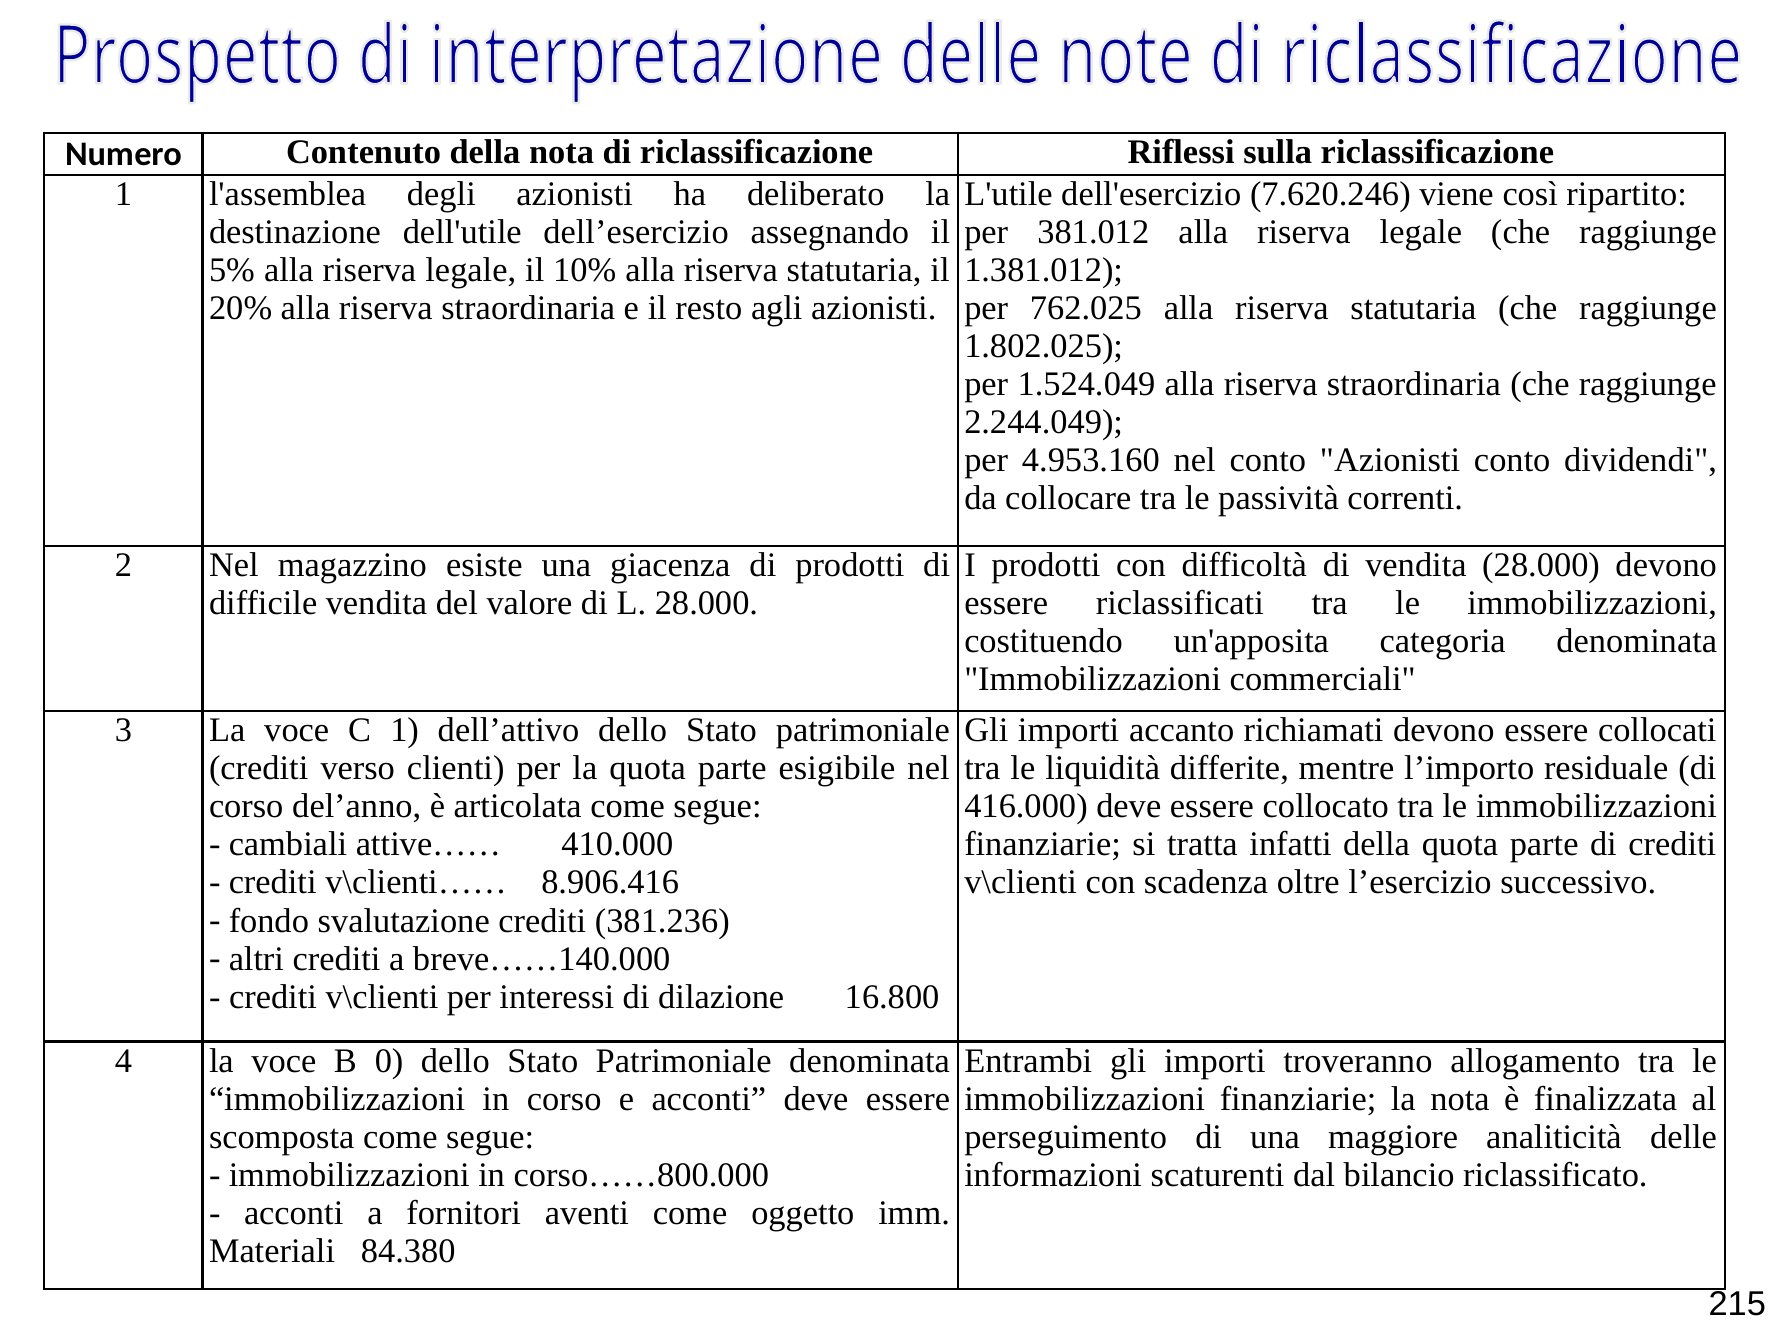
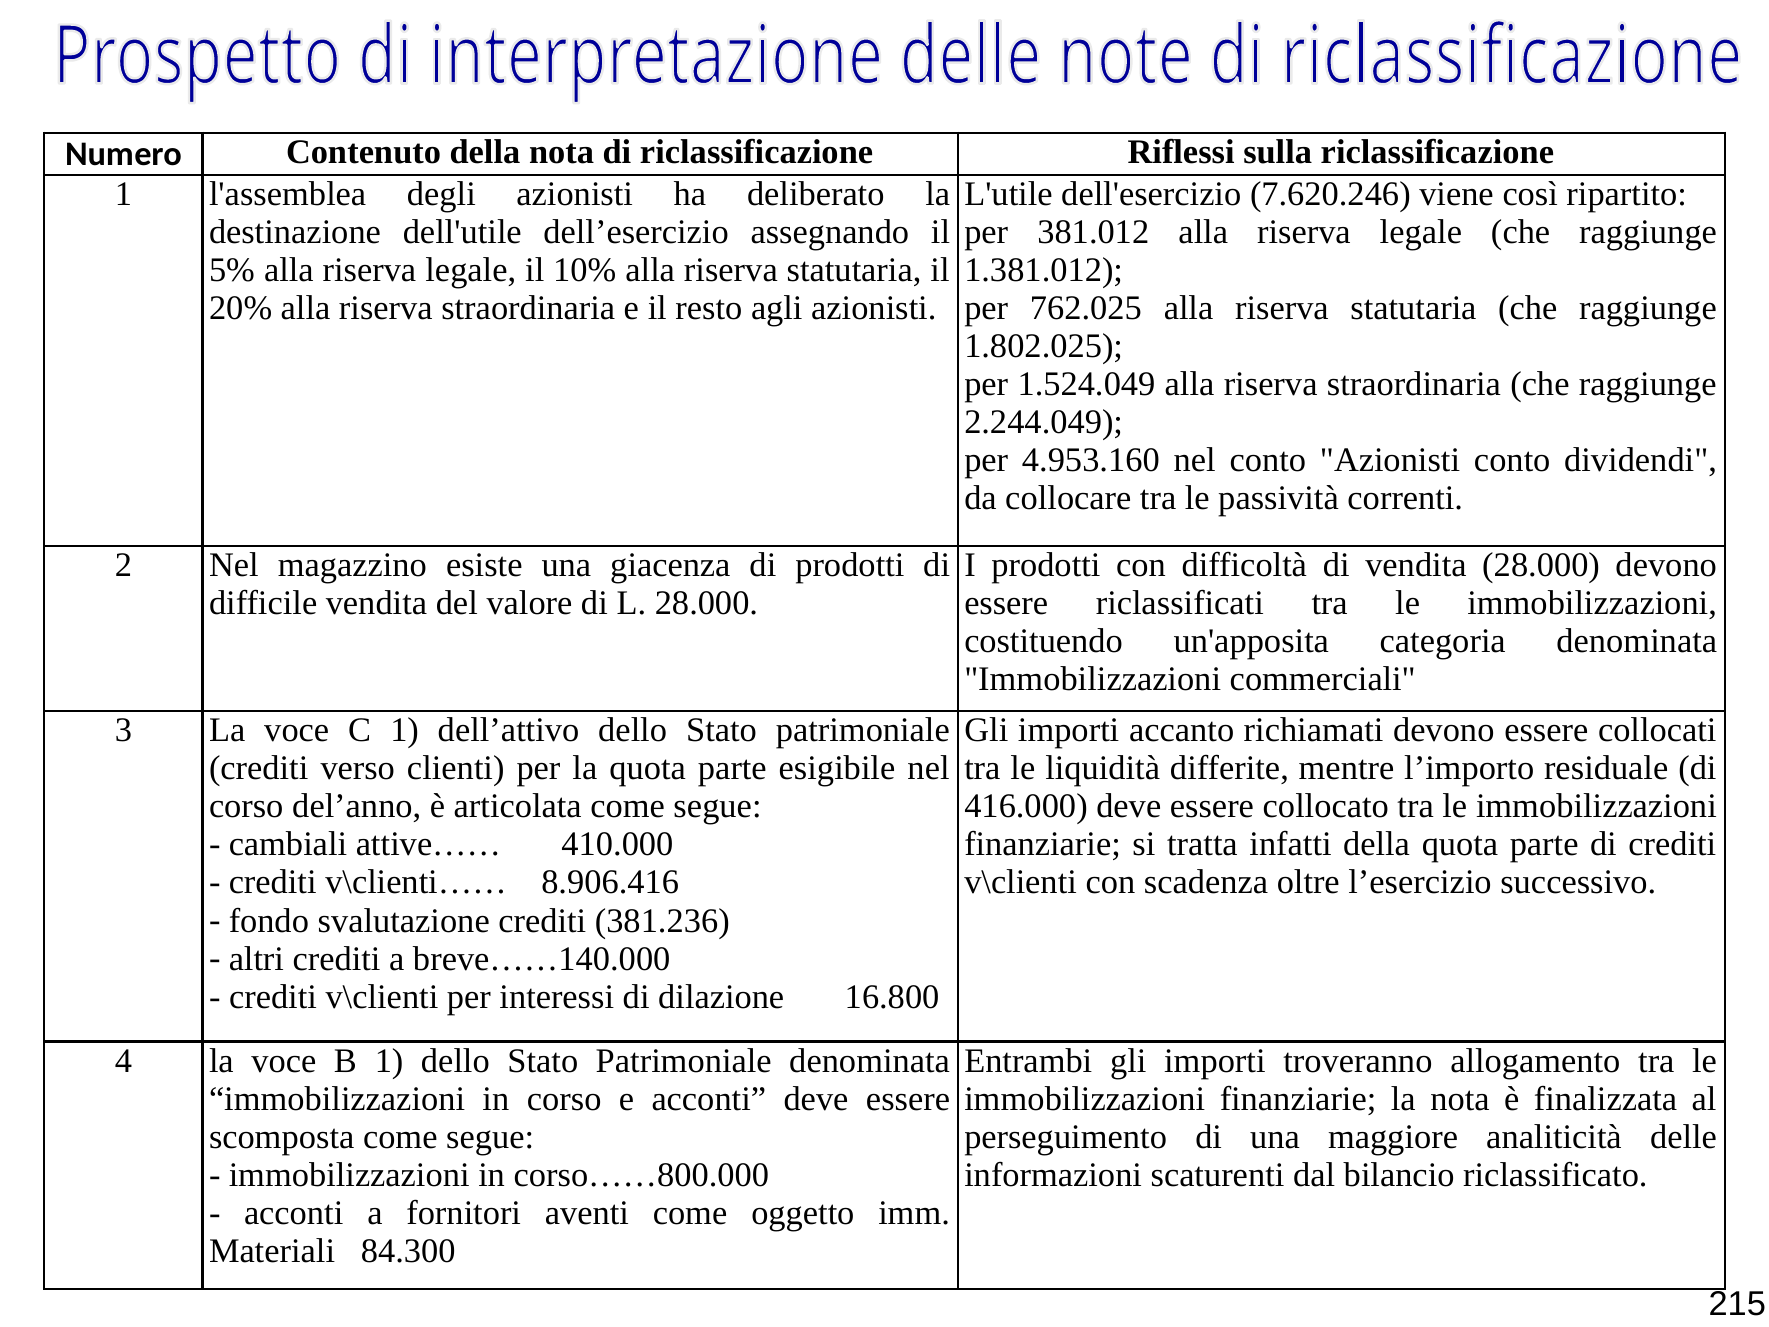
B 0: 0 -> 1
84.380: 84.380 -> 84.300
